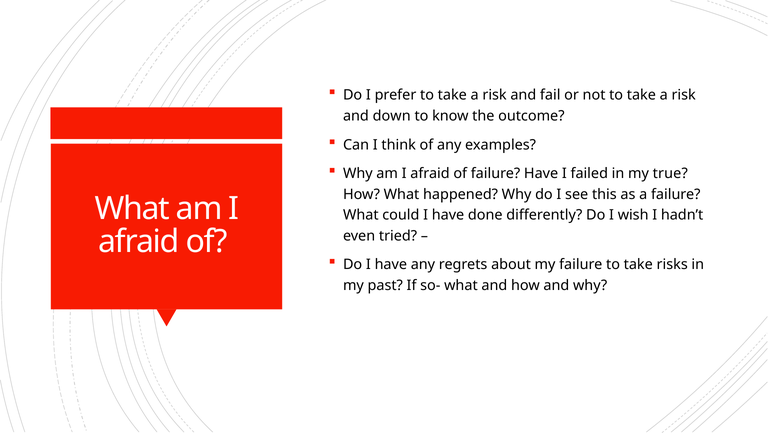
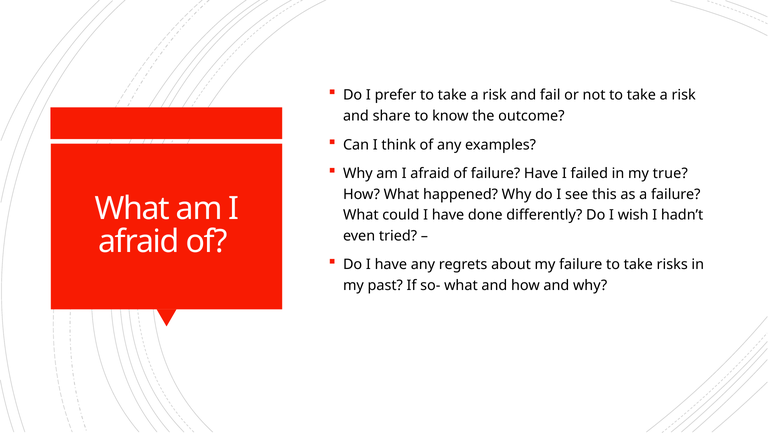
down: down -> share
